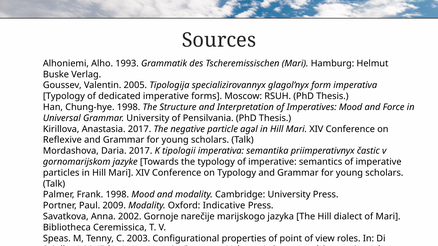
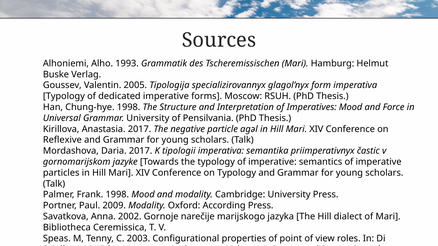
Indicative: Indicative -> According
